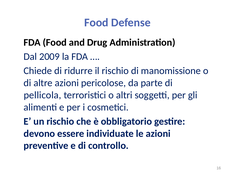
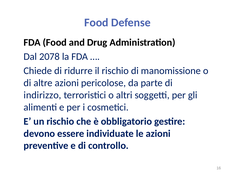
2009: 2009 -> 2078
pellicola: pellicola -> indirizzo
